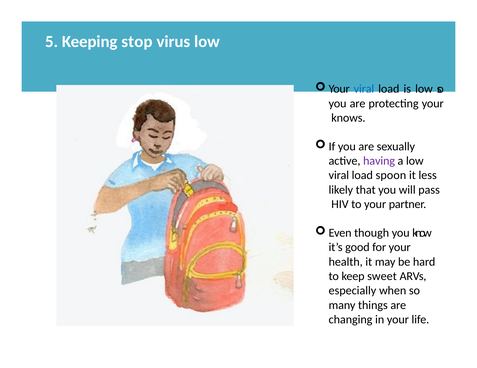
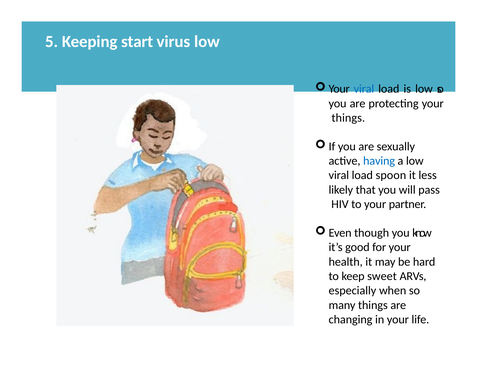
stop: stop -> start
knows at (348, 118): knows -> things
having colour: purple -> blue
